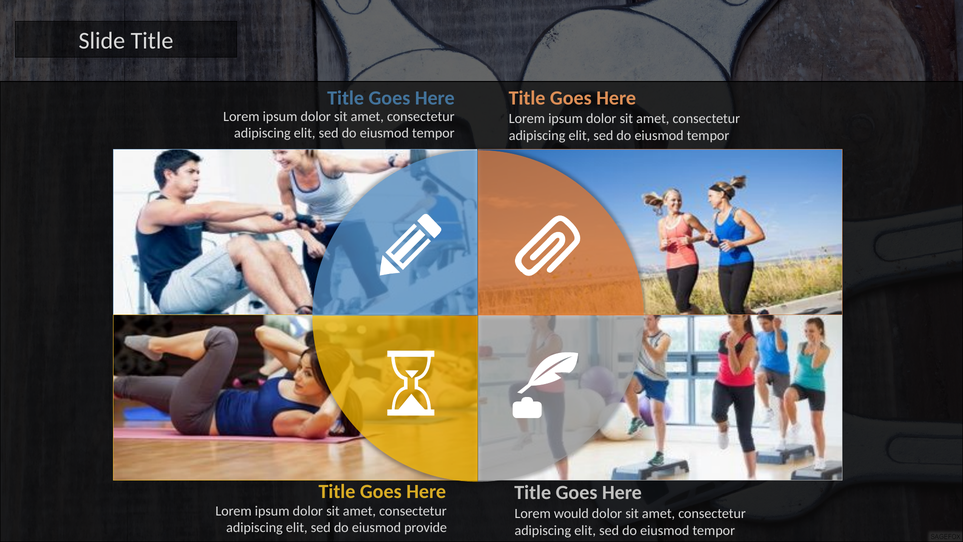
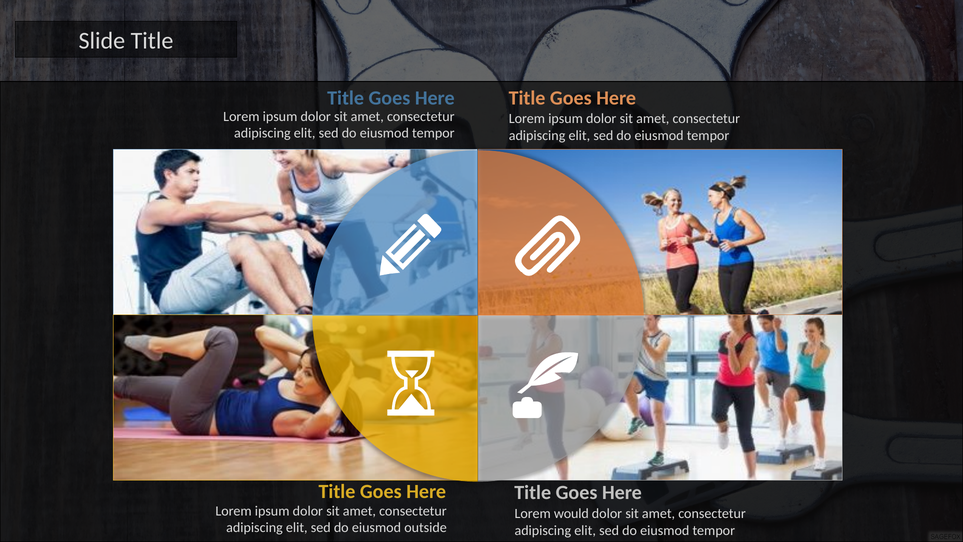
provide: provide -> outside
